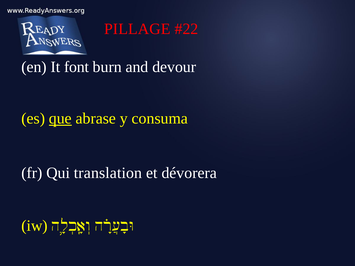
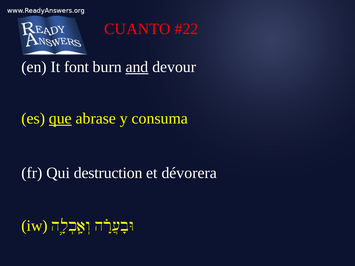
PILLAGE: PILLAGE -> CUANTO
and underline: none -> present
translation: translation -> destruction
